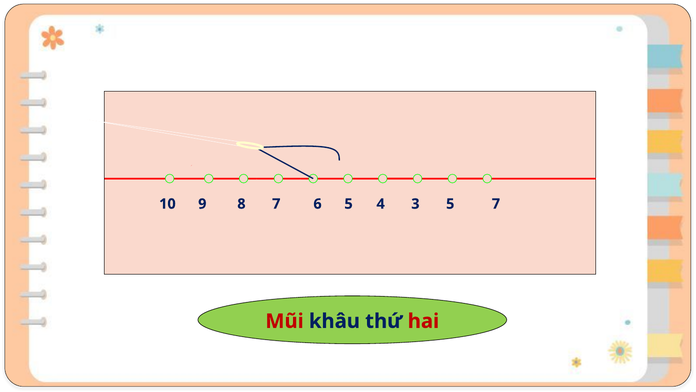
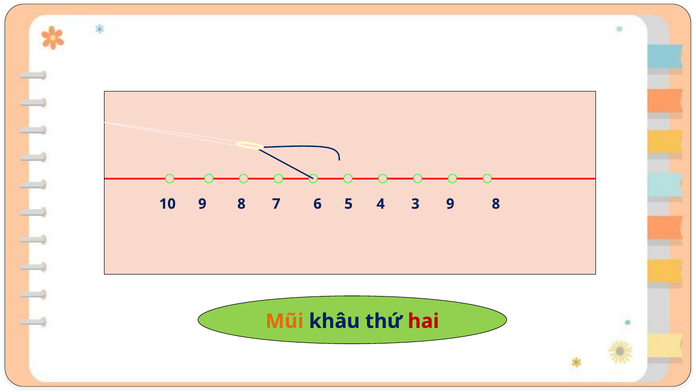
3 5: 5 -> 9
10 7: 7 -> 8
Mũi colour: red -> orange
